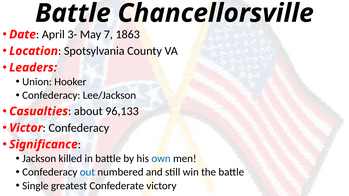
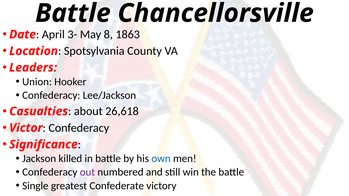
7: 7 -> 8
96,133: 96,133 -> 26,618
out colour: blue -> purple
